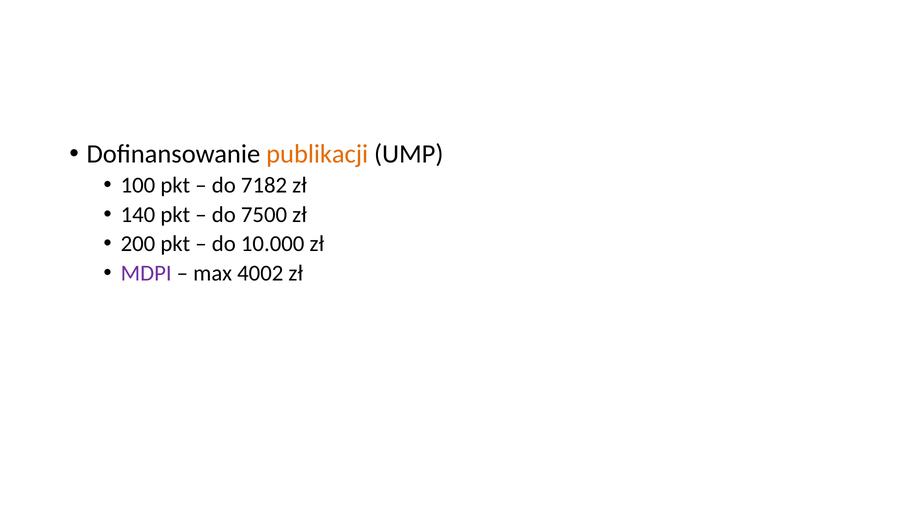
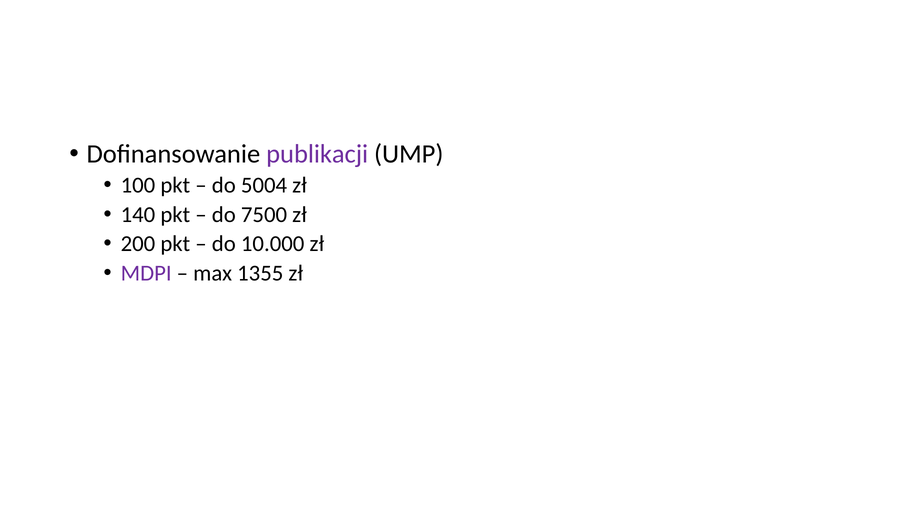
publikacji colour: orange -> purple
7182: 7182 -> 5004
4002: 4002 -> 1355
